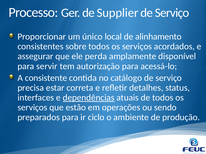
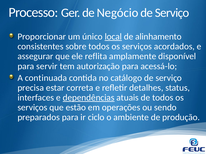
Supplier: Supplier -> Negócio
local underline: none -> present
perda: perda -> reflita
consistente: consistente -> continuada
